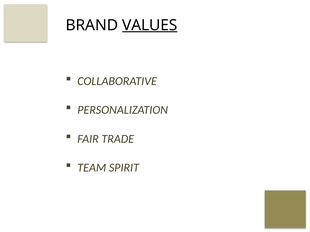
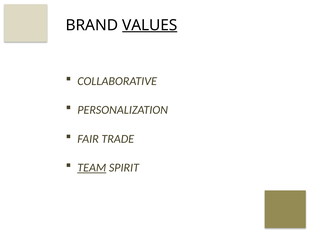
TEAM underline: none -> present
